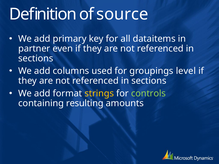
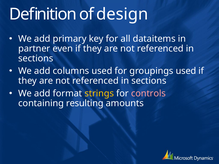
source: source -> design
groupings level: level -> used
controls colour: light green -> pink
